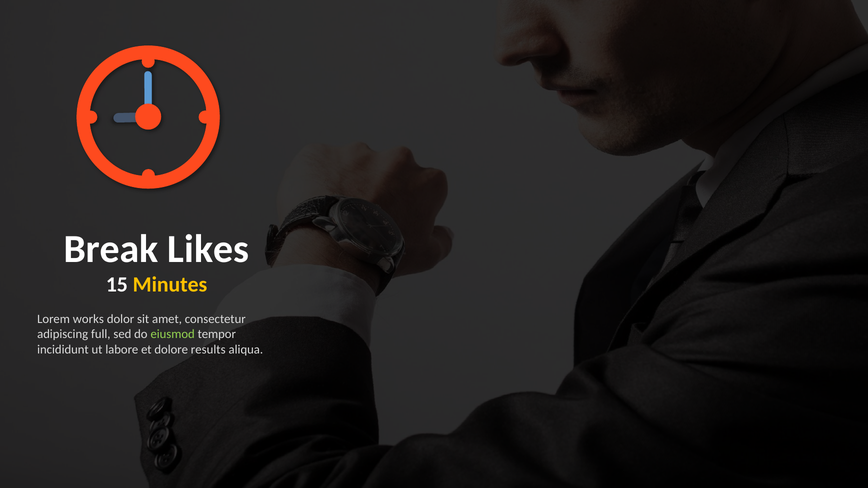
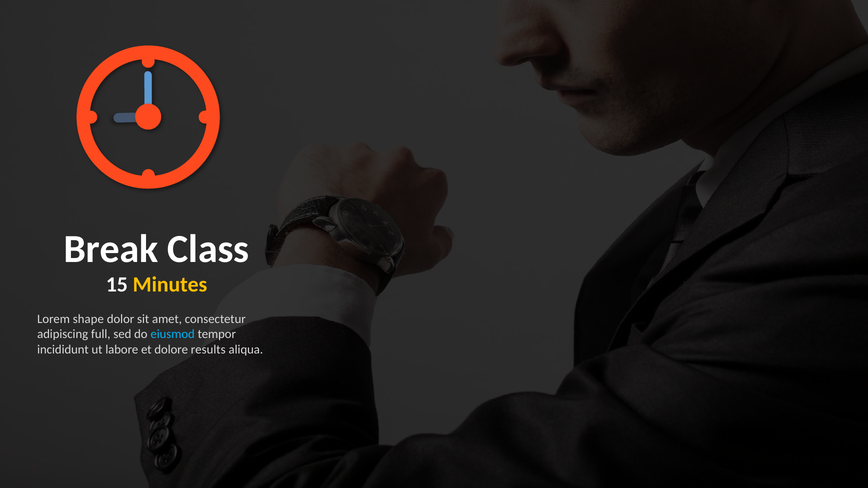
Likes: Likes -> Class
works: works -> shape
eiusmod colour: light green -> light blue
